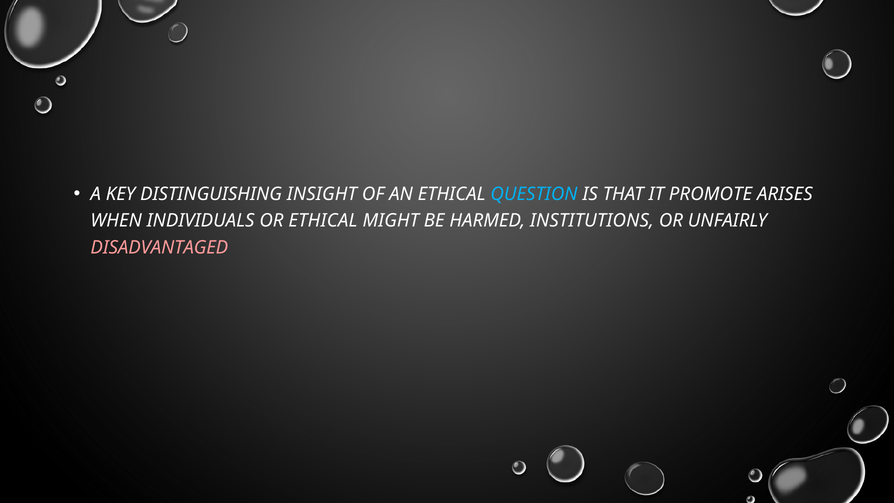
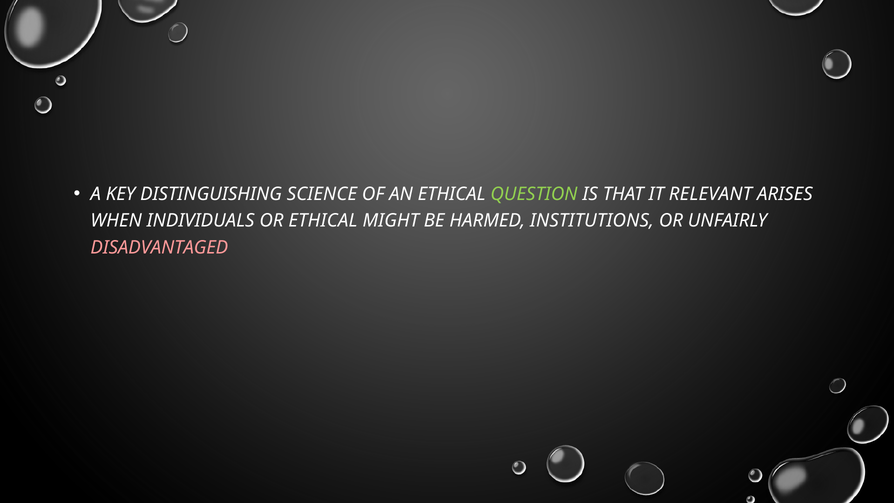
INSIGHT: INSIGHT -> SCIENCE
QUESTION colour: light blue -> light green
PROMOTE: PROMOTE -> RELEVANT
